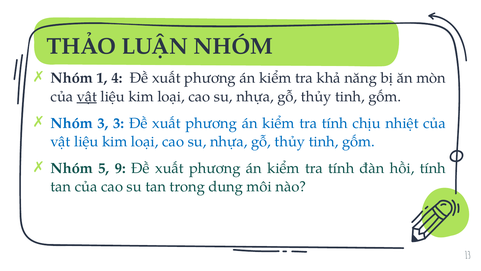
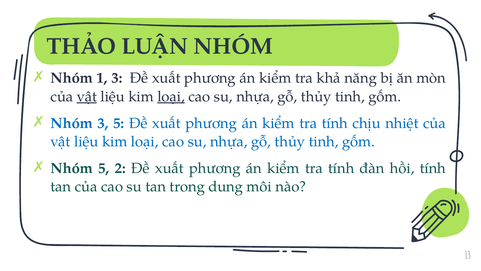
1 4: 4 -> 3
loại at (171, 96) underline: none -> present
3 3: 3 -> 5
9: 9 -> 2
